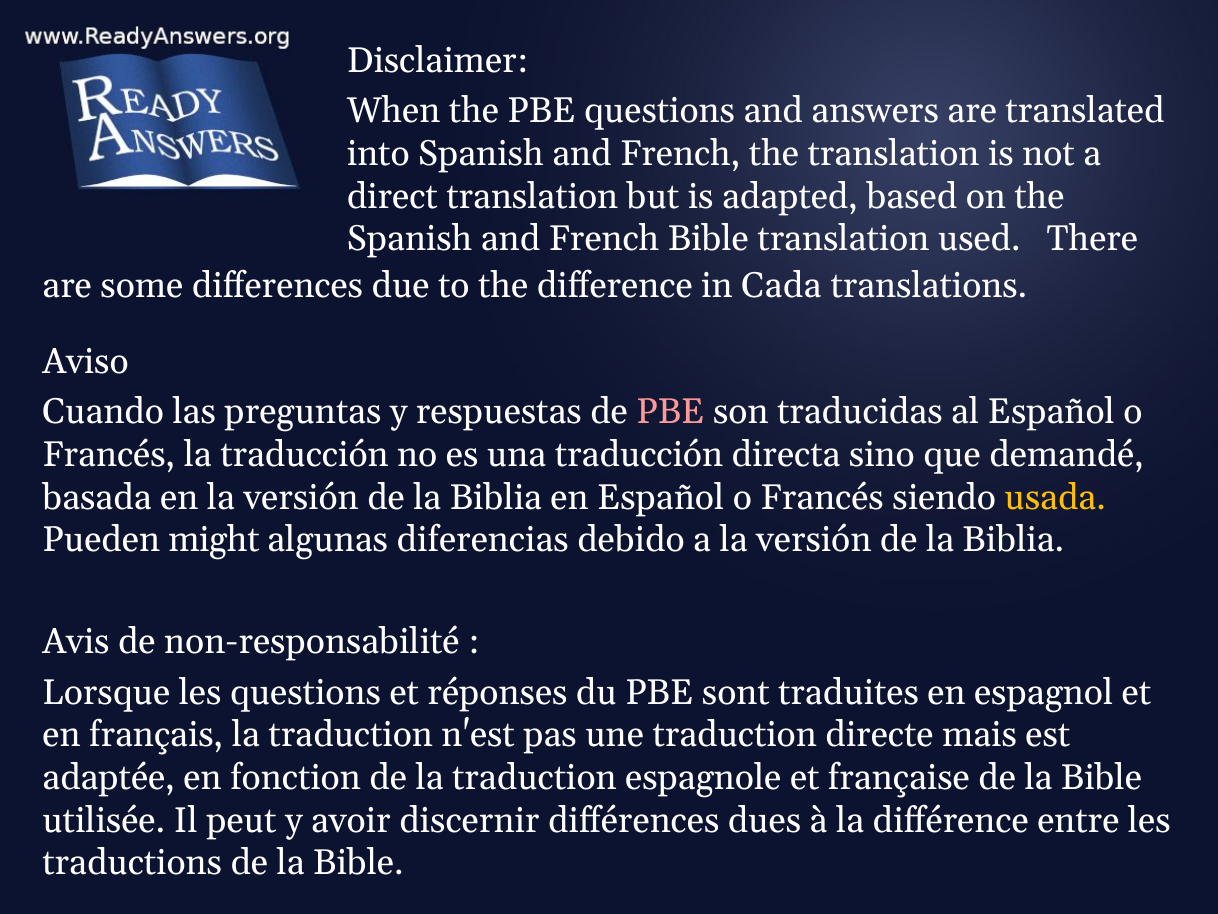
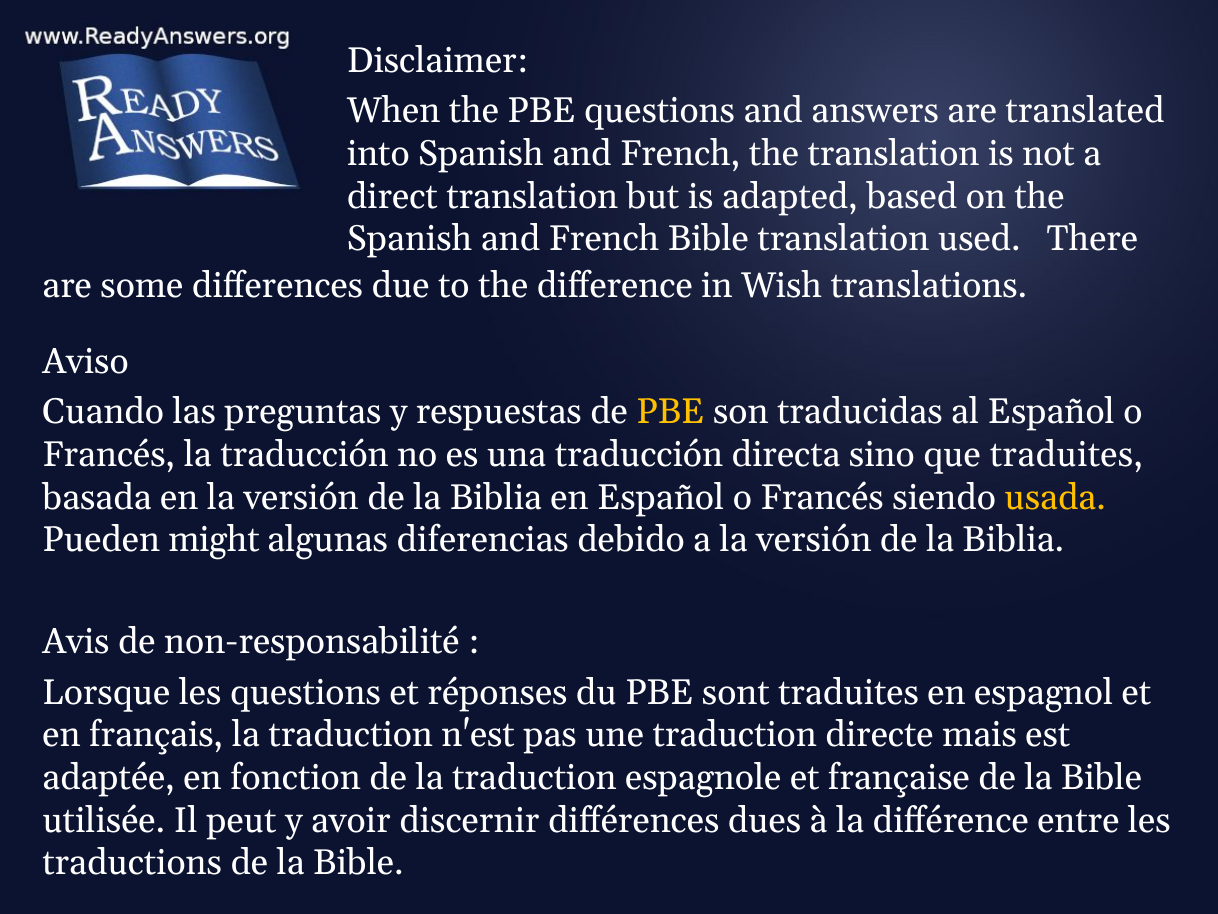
Cada: Cada -> Wish
PBE at (670, 412) colour: pink -> yellow
que demandé: demandé -> traduites
